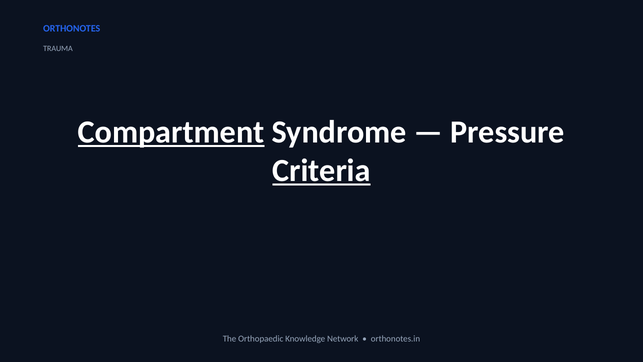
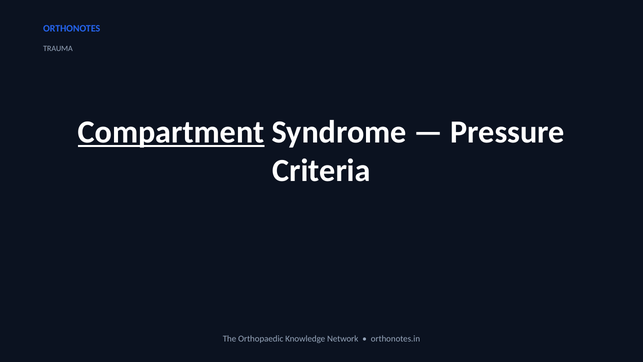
Criteria underline: present -> none
